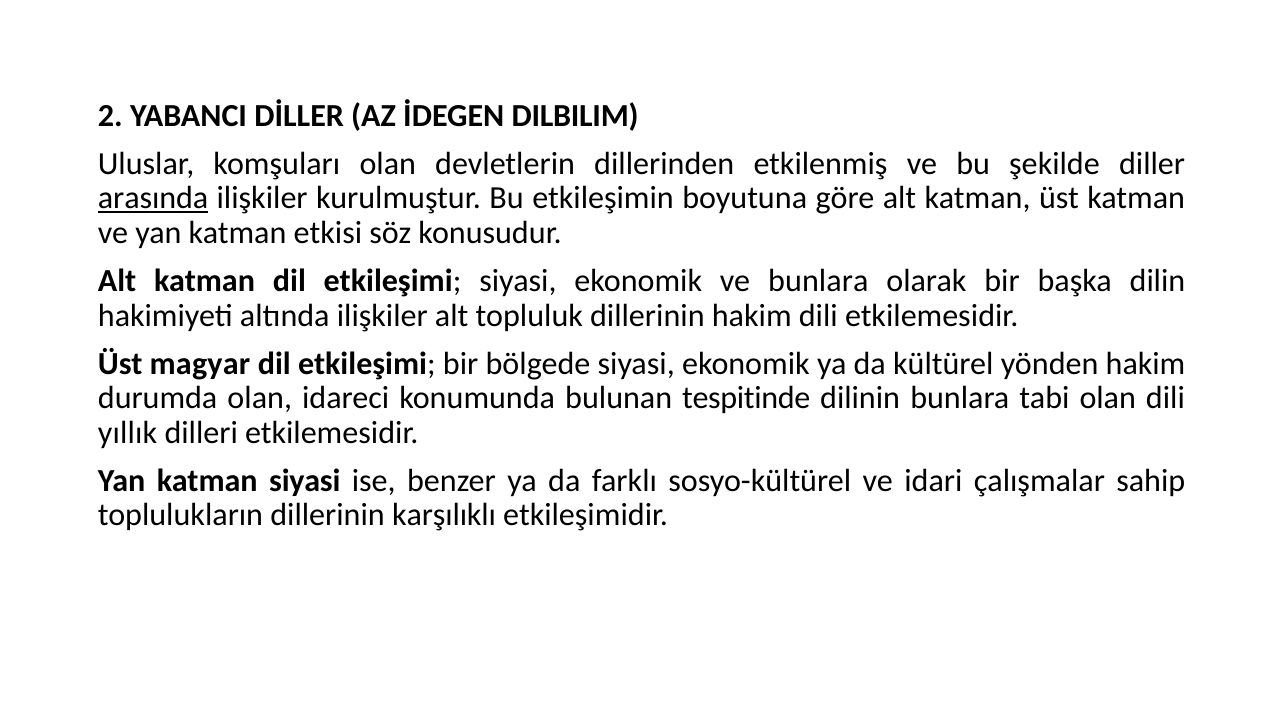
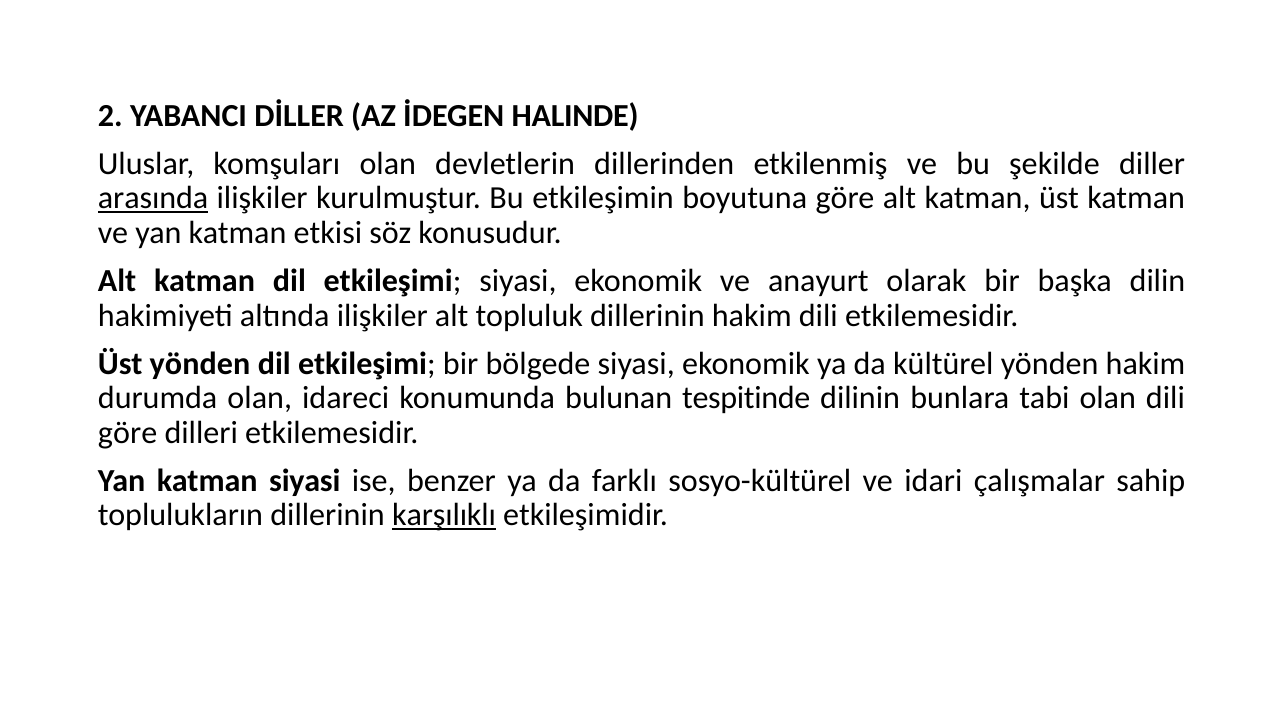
DILBILIM: DILBILIM -> HALINDE
ve bunlara: bunlara -> anayurt
Üst magyar: magyar -> yönden
yıllık at (128, 433): yıllık -> göre
karşılıklı underline: none -> present
